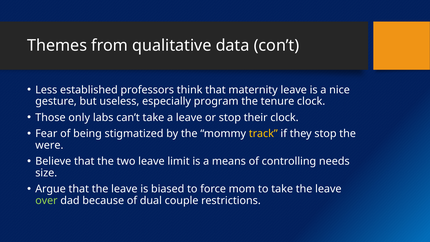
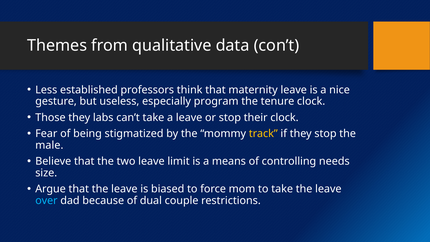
Those only: only -> they
were: were -> male
over colour: light green -> light blue
